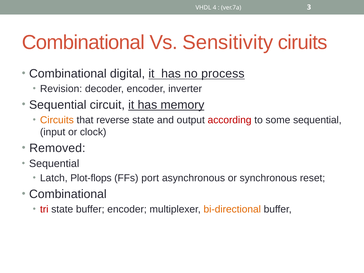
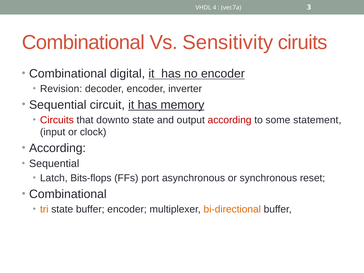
no process: process -> encoder
Circuits colour: orange -> red
reverse: reverse -> downto
some sequential: sequential -> statement
Removed at (57, 148): Removed -> According
Plot-flops: Plot-flops -> Bits-flops
tri colour: red -> orange
